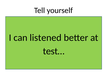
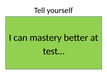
listened: listened -> mastery
